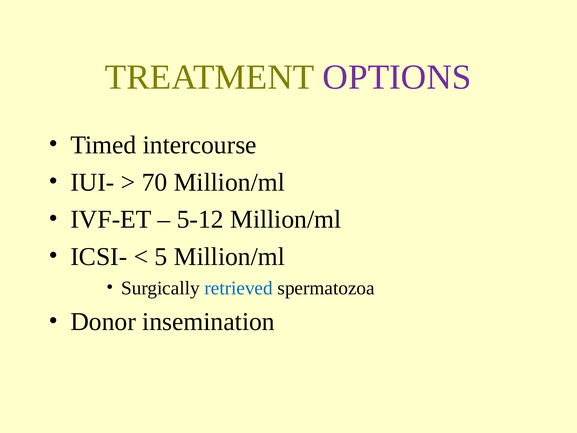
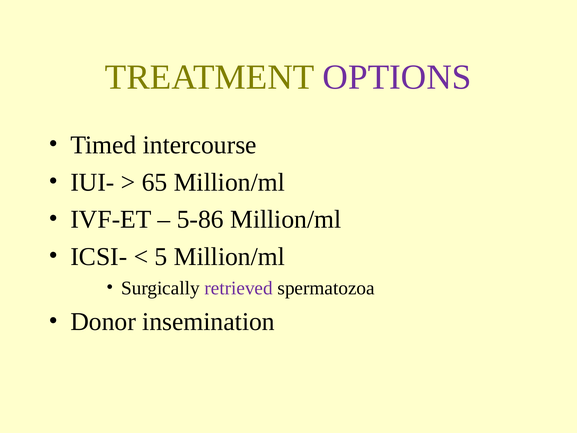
70: 70 -> 65
5-12: 5-12 -> 5-86
retrieved colour: blue -> purple
